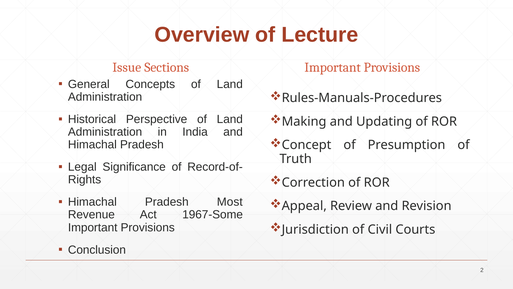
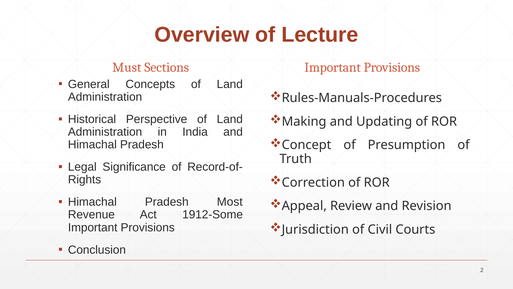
Issue: Issue -> Must
1967-Some: 1967-Some -> 1912-Some
